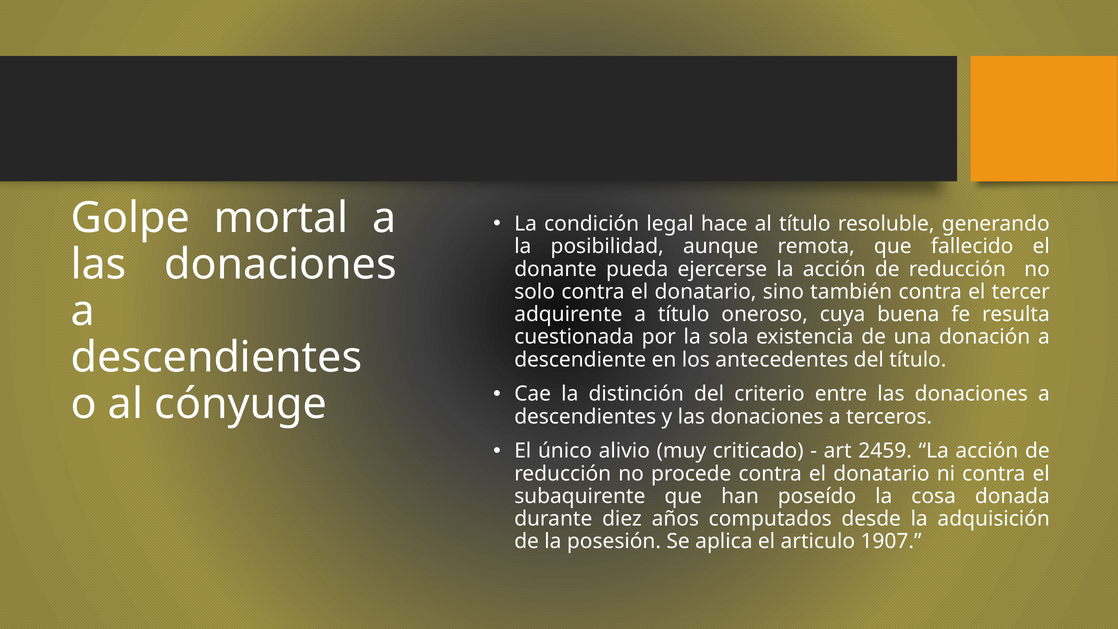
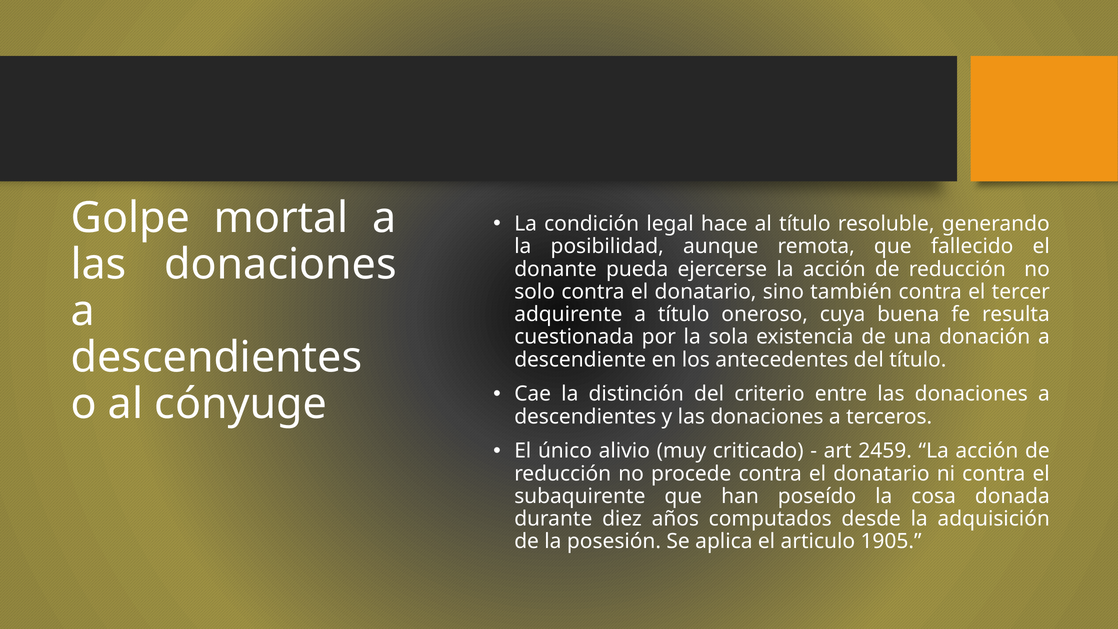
1907: 1907 -> 1905
